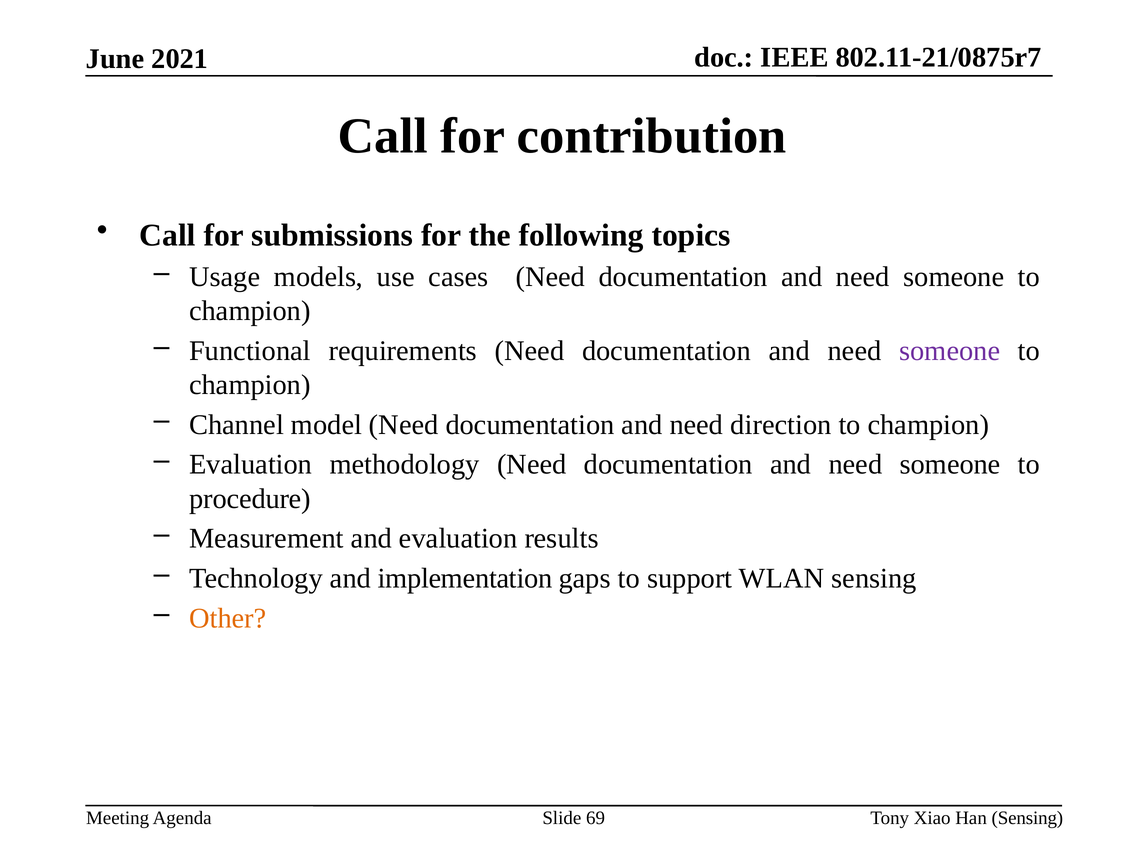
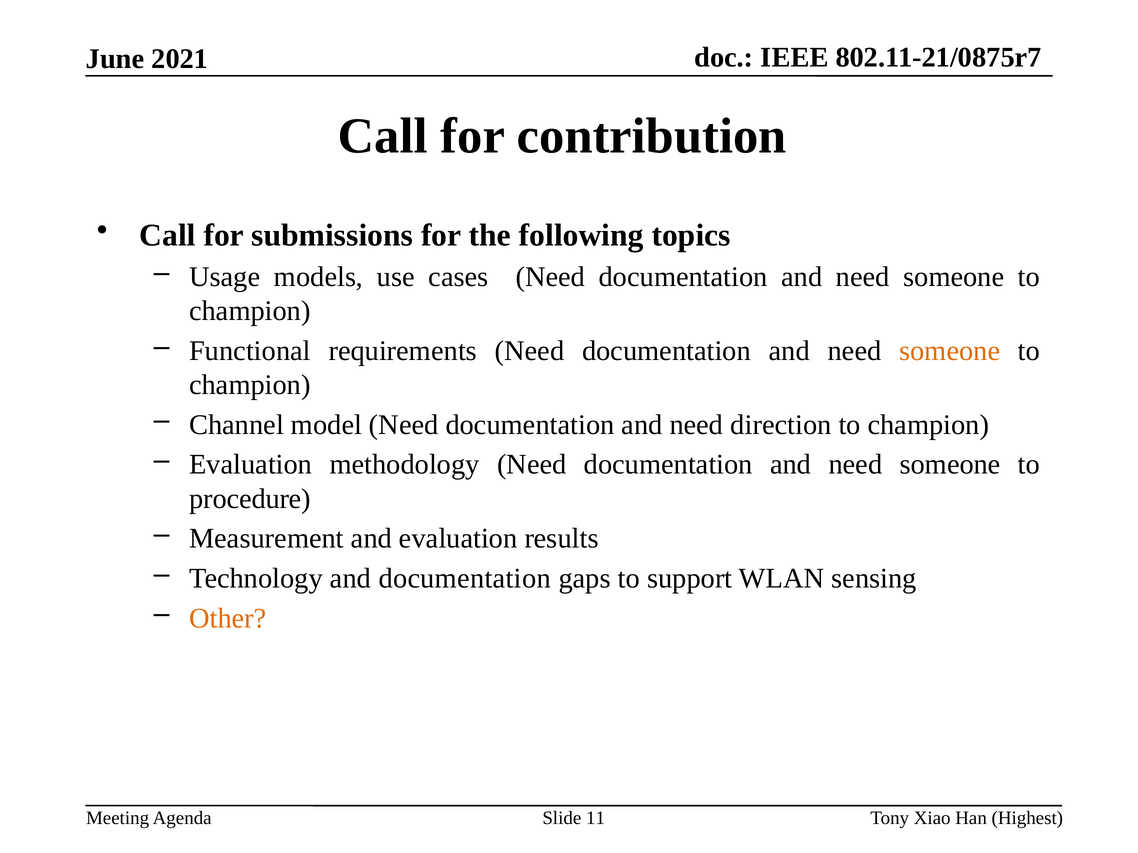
someone at (950, 351) colour: purple -> orange
and implementation: implementation -> documentation
69: 69 -> 11
Han Sensing: Sensing -> Highest
